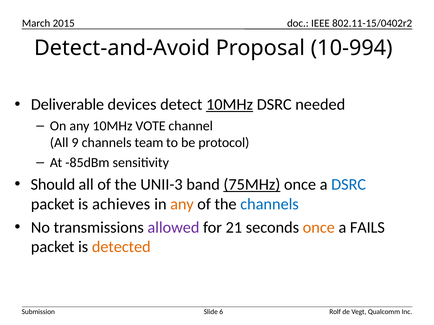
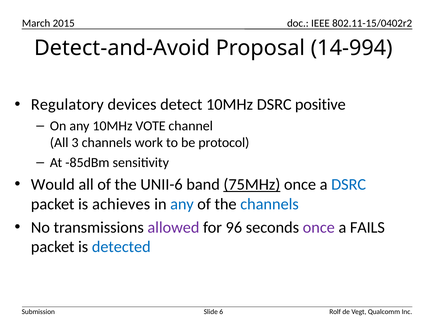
10-994: 10-994 -> 14-994
Deliverable: Deliverable -> Regulatory
10MHz at (230, 105) underline: present -> none
needed: needed -> positive
9: 9 -> 3
team: team -> work
Should: Should -> Would
UNII-3: UNII-3 -> UNII-6
any at (182, 204) colour: orange -> blue
21: 21 -> 96
once at (319, 228) colour: orange -> purple
detected colour: orange -> blue
